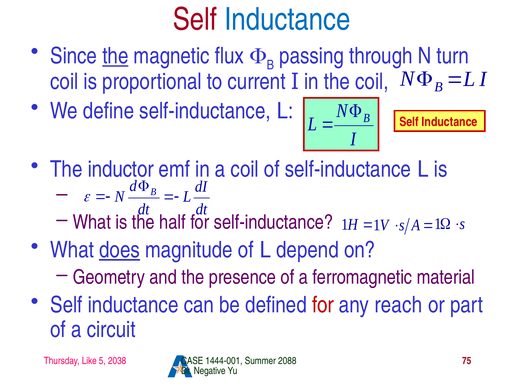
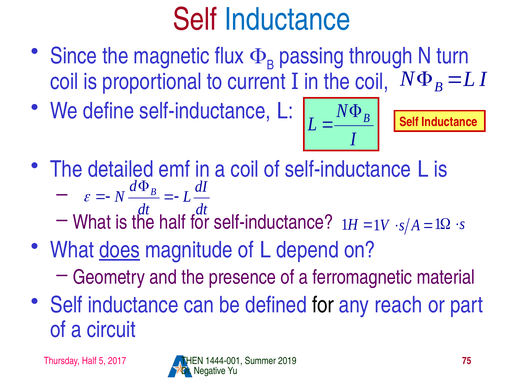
the at (115, 56) underline: present -> none
inductor: inductor -> detailed
for at (323, 305) colour: red -> black
Thursday Like: Like -> Half
2038: 2038 -> 2017
CASE: CASE -> THEN
2088: 2088 -> 2019
